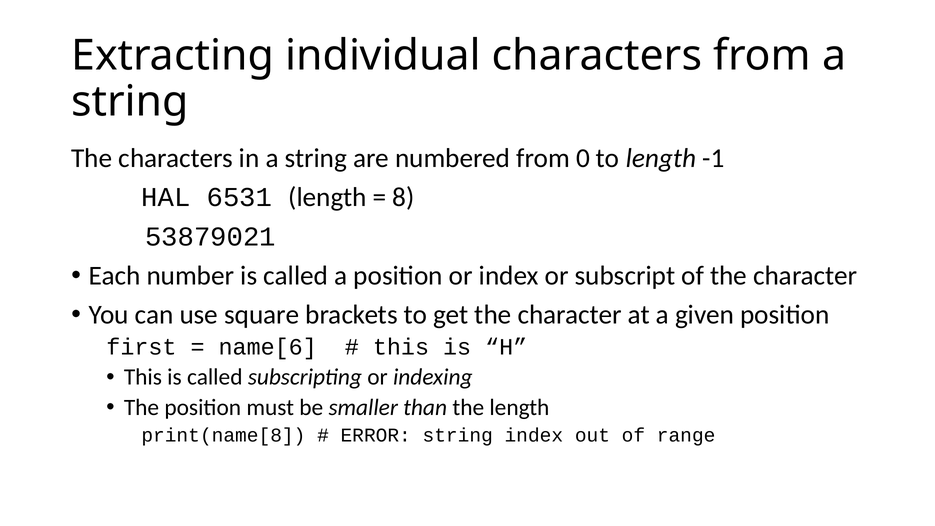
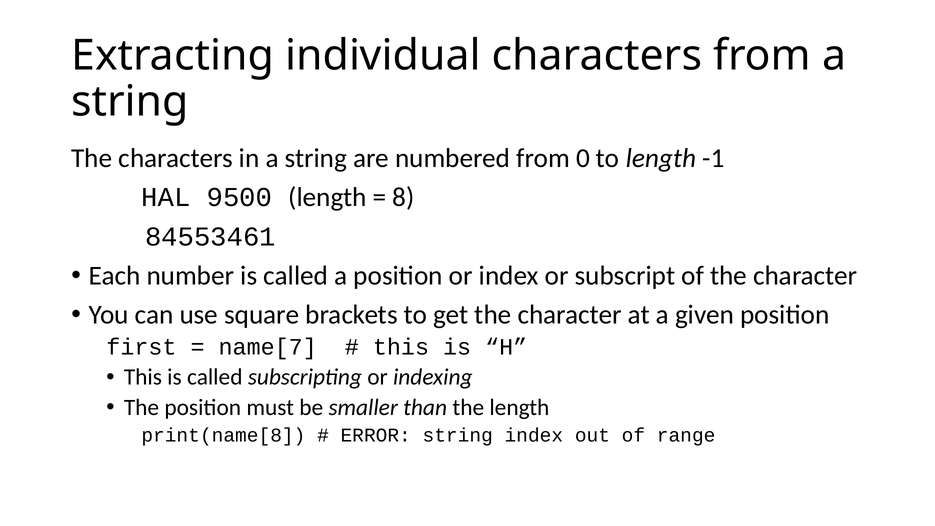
6531: 6531 -> 9500
53879021: 53879021 -> 84553461
name[6: name[6 -> name[7
